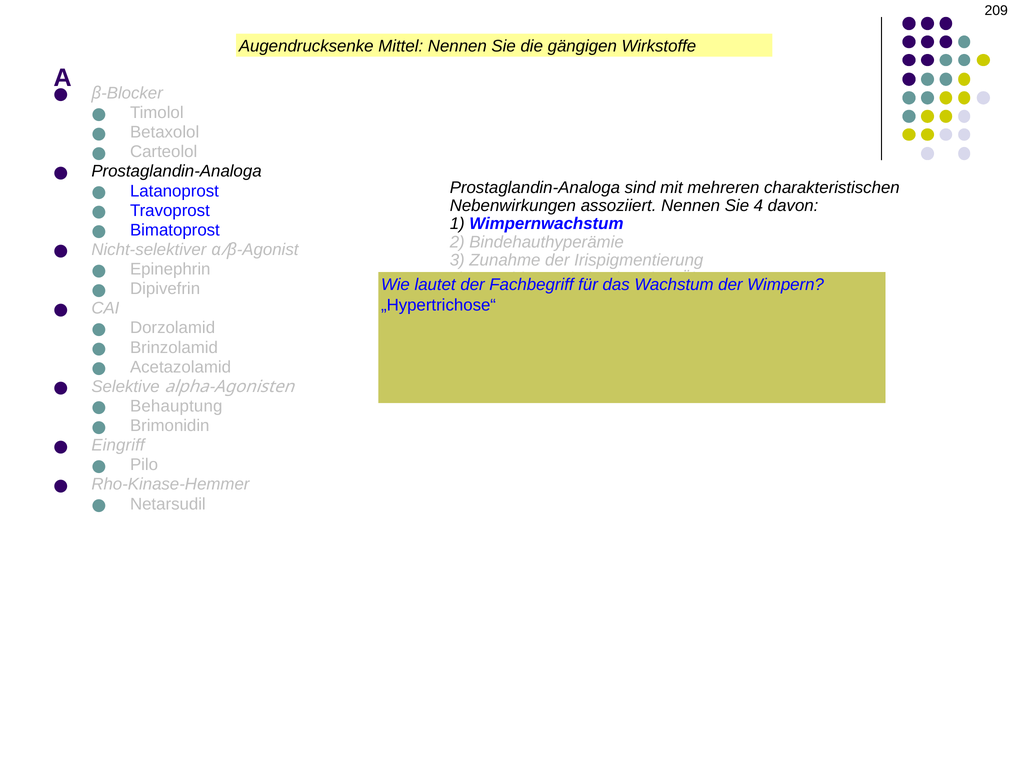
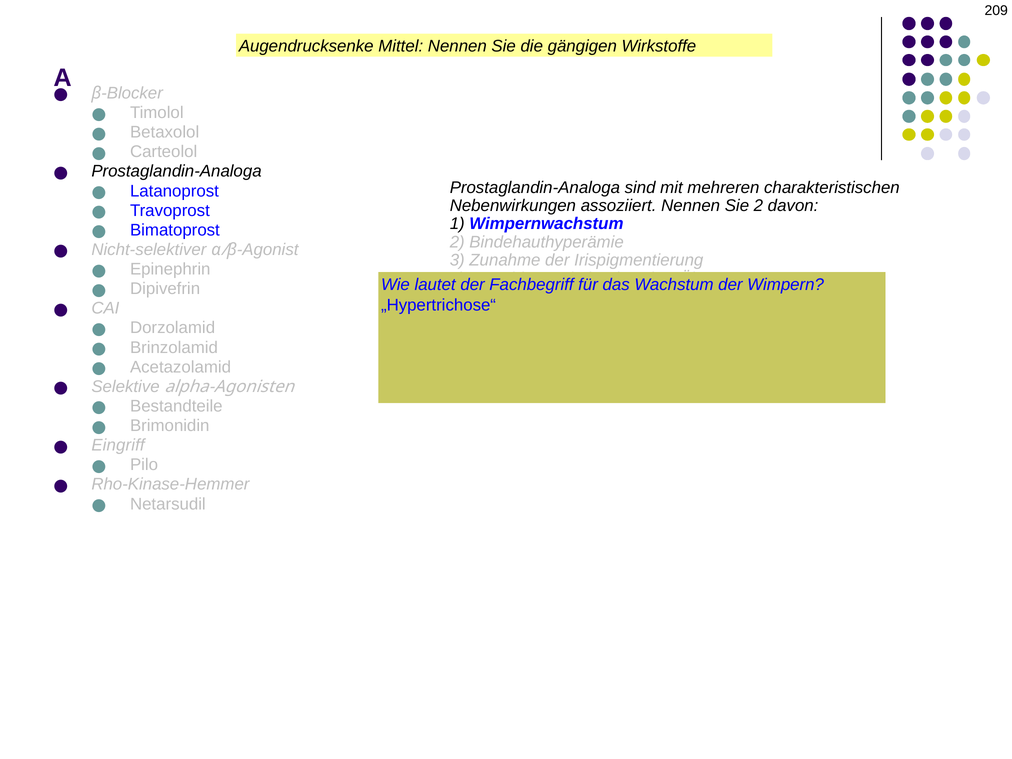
Sie 4: 4 -> 2
Behauptung: Behauptung -> Bestandteile
